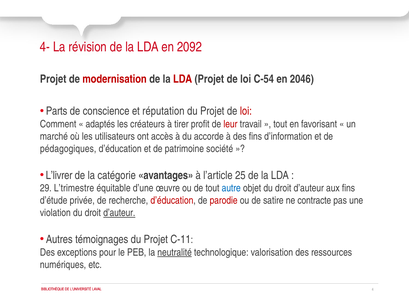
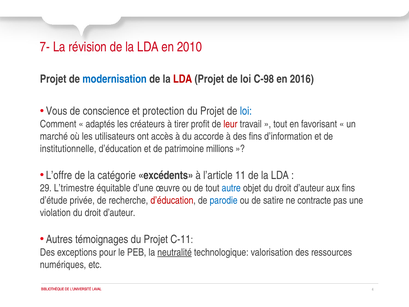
4-: 4- -> 7-
2092: 2092 -> 2010
modernisation colour: red -> blue
C-54: C-54 -> C-98
2046: 2046 -> 2016
Parts: Parts -> Vous
réputation: réputation -> protection
loi at (246, 111) colour: red -> blue
pédagogiques: pédagogiques -> institutionnelle
société: société -> millions
L’livrer: L’livrer -> L’offre
avantages: avantages -> excédents
25: 25 -> 11
parodie colour: red -> blue
d’auteur at (119, 213) underline: present -> none
